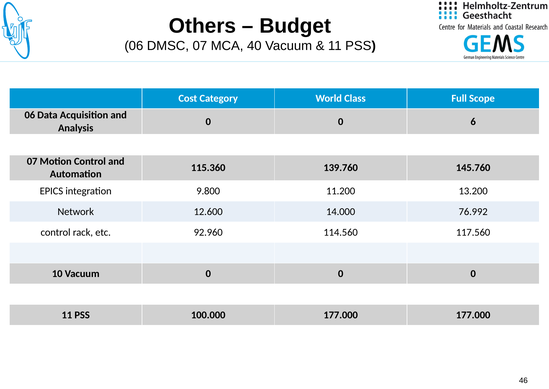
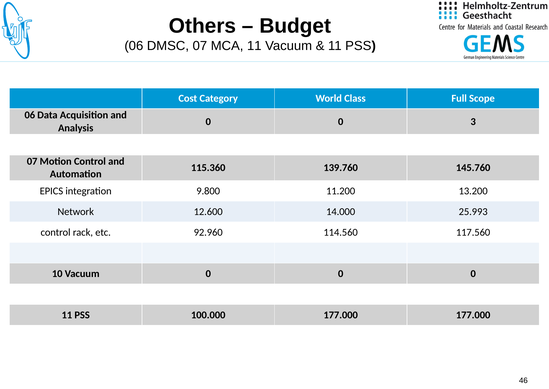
MCA 40: 40 -> 11
6: 6 -> 3
76.992: 76.992 -> 25.993
